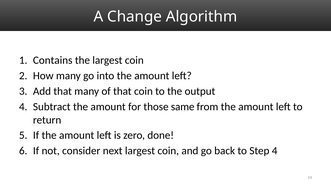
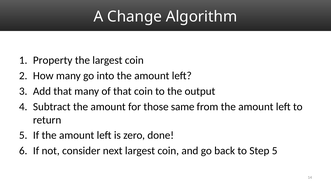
Contains: Contains -> Property
Step 4: 4 -> 5
